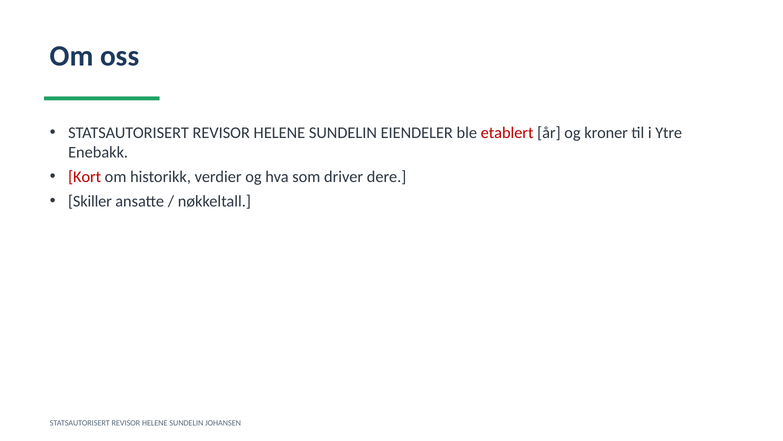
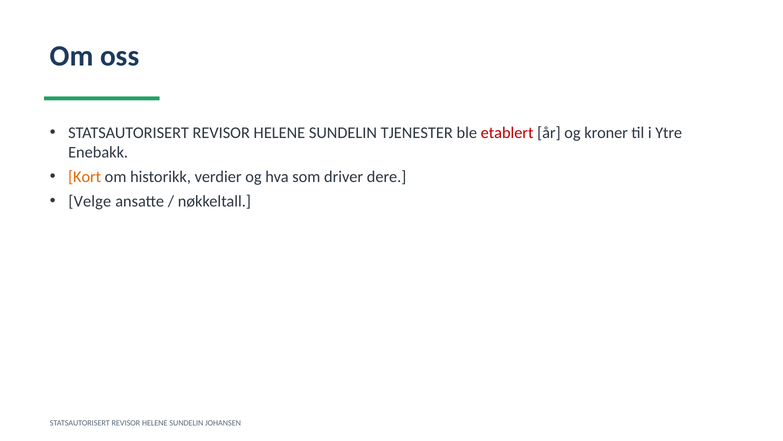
EIENDELER: EIENDELER -> TJENESTER
Kort colour: red -> orange
Skiller: Skiller -> Velge
